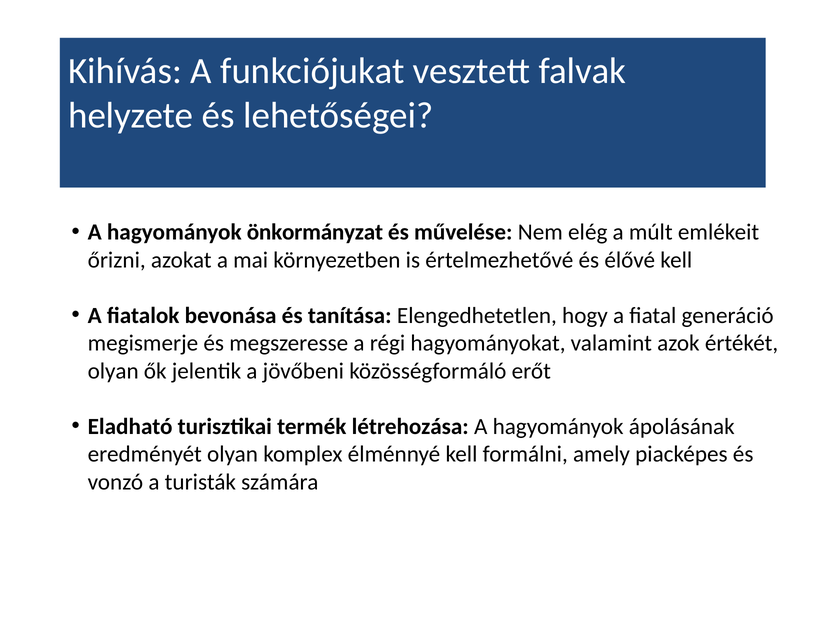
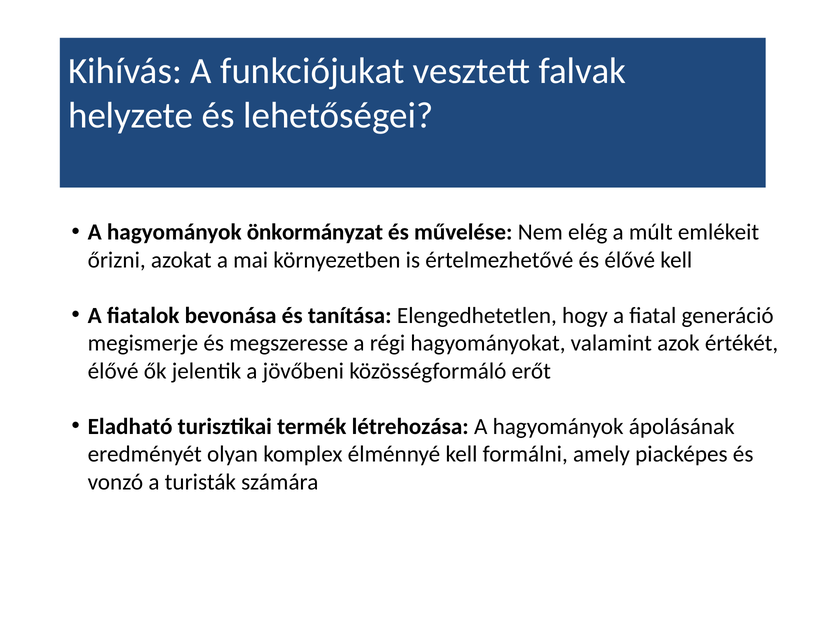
olyan at (113, 371): olyan -> élővé
